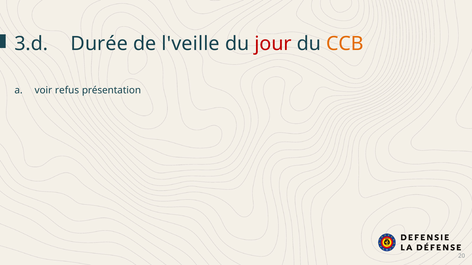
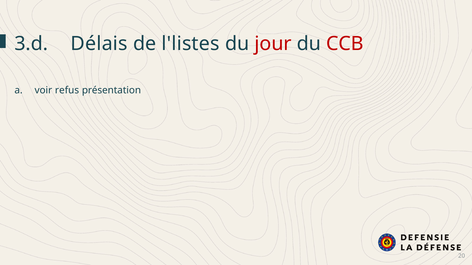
Durée: Durée -> Délais
l'veille: l'veille -> l'listes
CCB colour: orange -> red
